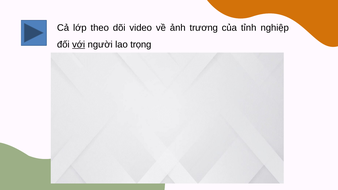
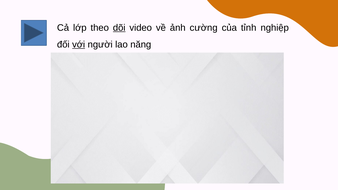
dõi underline: none -> present
trương: trương -> cường
trọng: trọng -> năng
